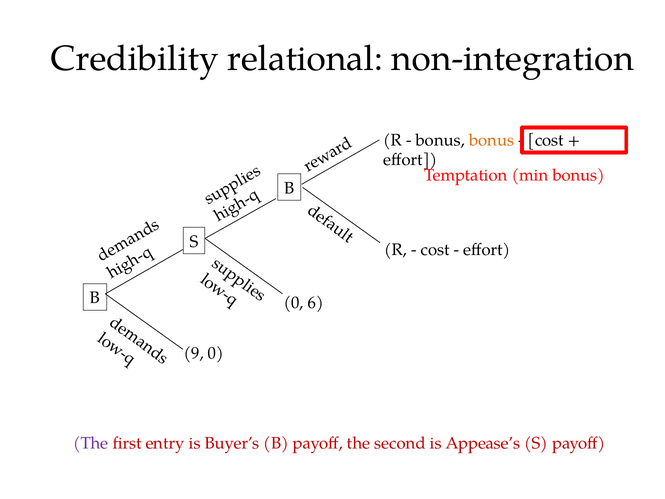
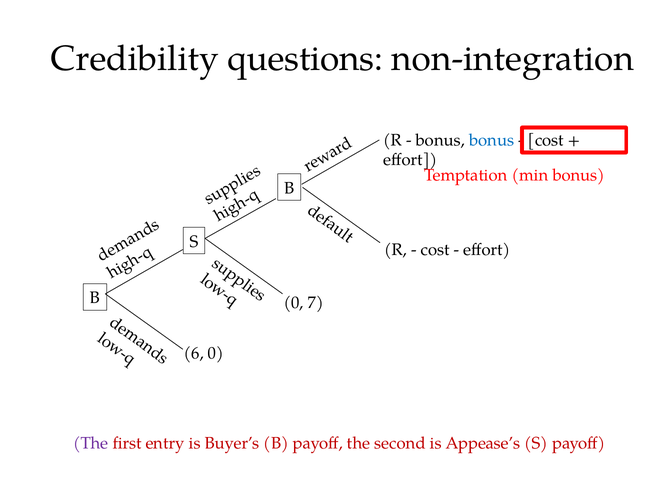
relational: relational -> questions
bonus at (492, 140) colour: orange -> blue
6: 6 -> 7
9: 9 -> 6
